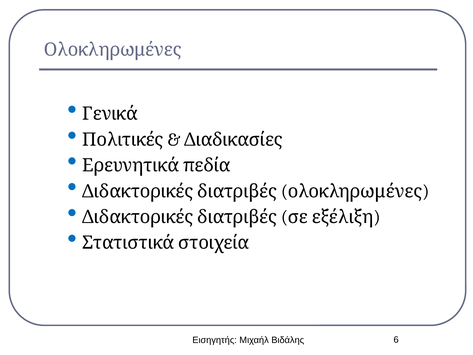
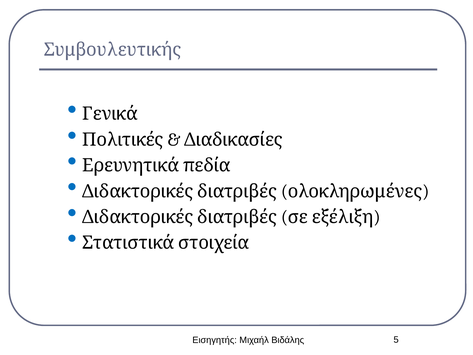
Ολοκληρωμένες at (113, 50): Ολοκληρωμένες -> Συμβουλευτικής
6: 6 -> 5
